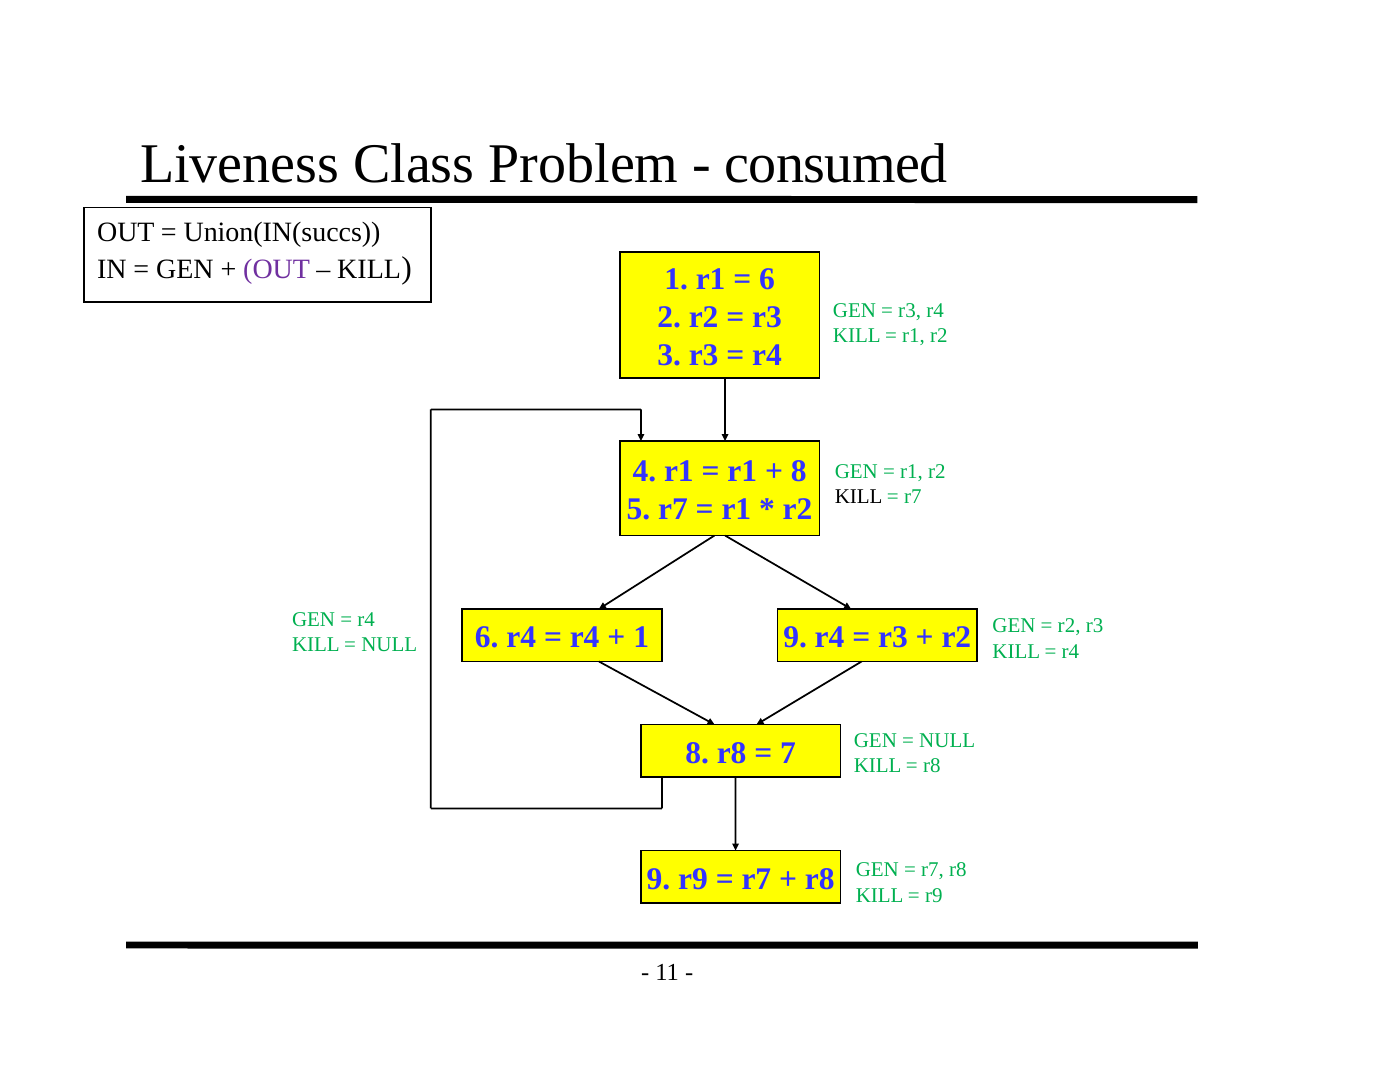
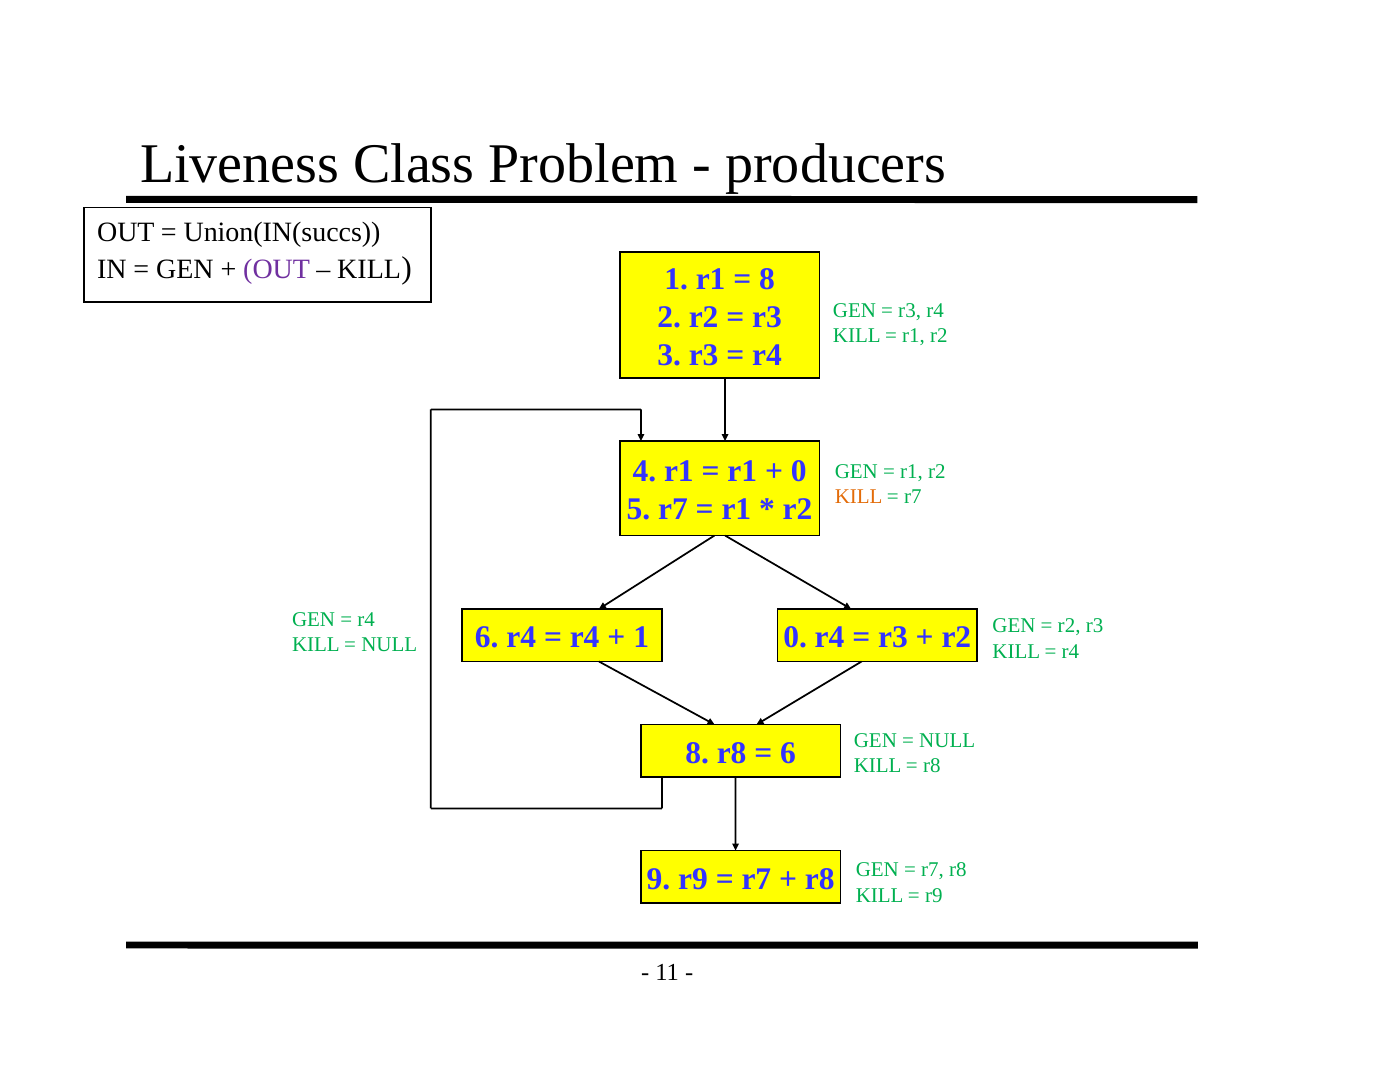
consumed: consumed -> producers
6 at (767, 280): 6 -> 8
8 at (799, 472): 8 -> 0
KILL at (859, 497) colour: black -> orange
1 9: 9 -> 0
7 at (788, 753): 7 -> 6
